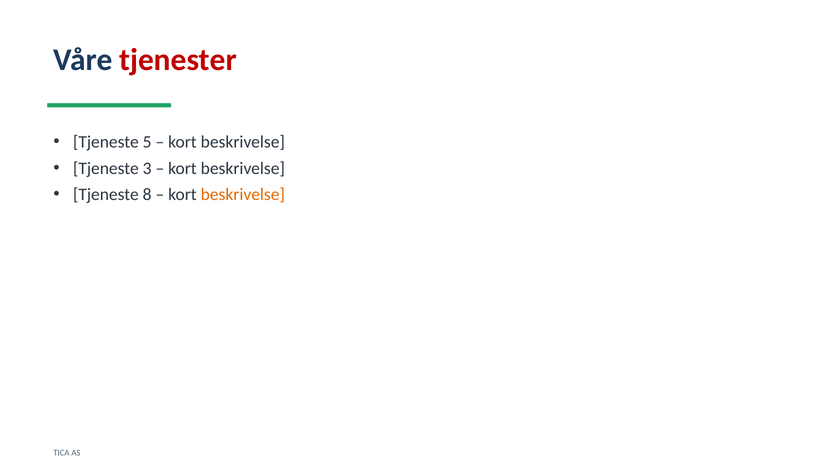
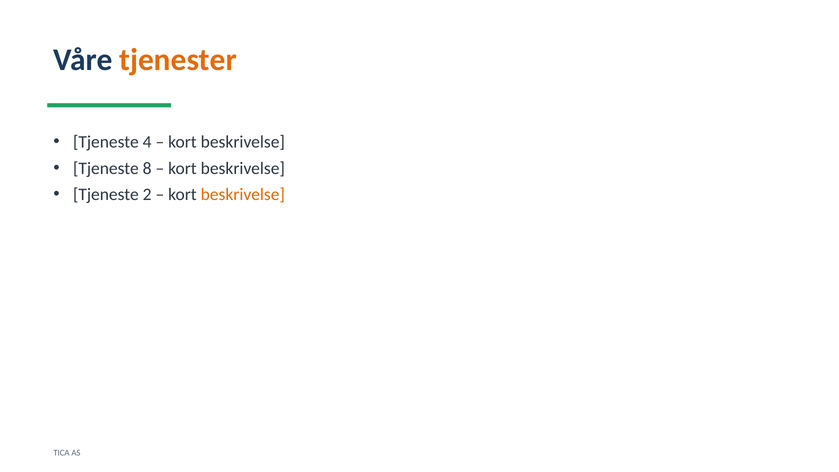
tjenester colour: red -> orange
5: 5 -> 4
3: 3 -> 8
8: 8 -> 2
